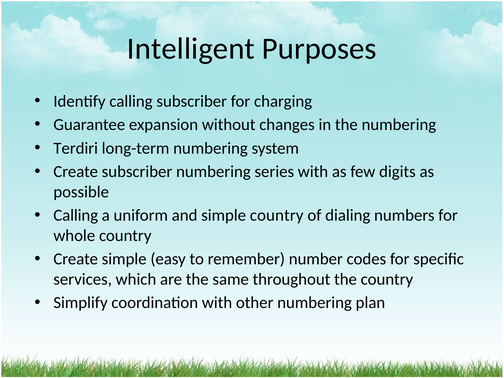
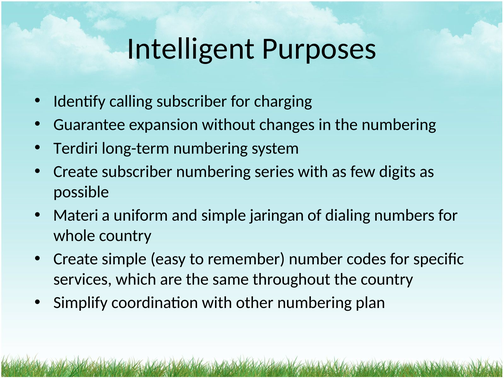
Calling at (76, 215): Calling -> Materi
simple country: country -> jaringan
